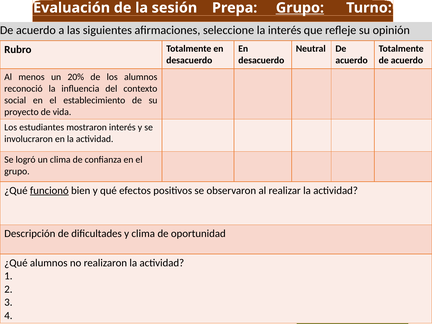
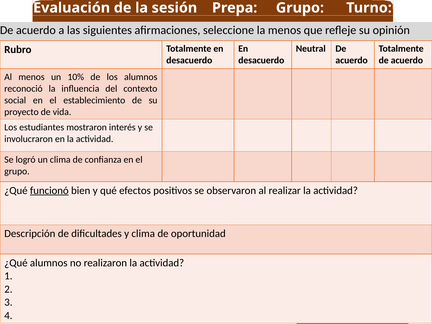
Grupo at (300, 8) underline: present -> none
la interés: interés -> menos
20%: 20% -> 10%
